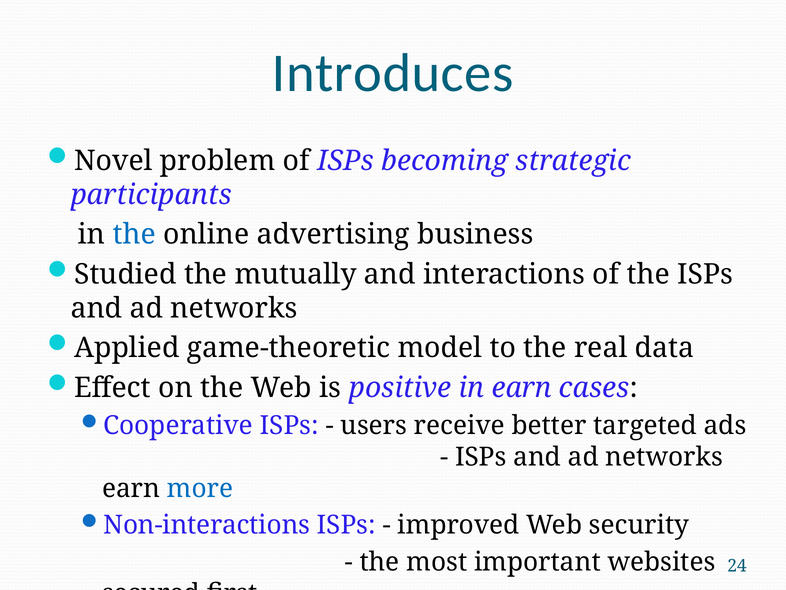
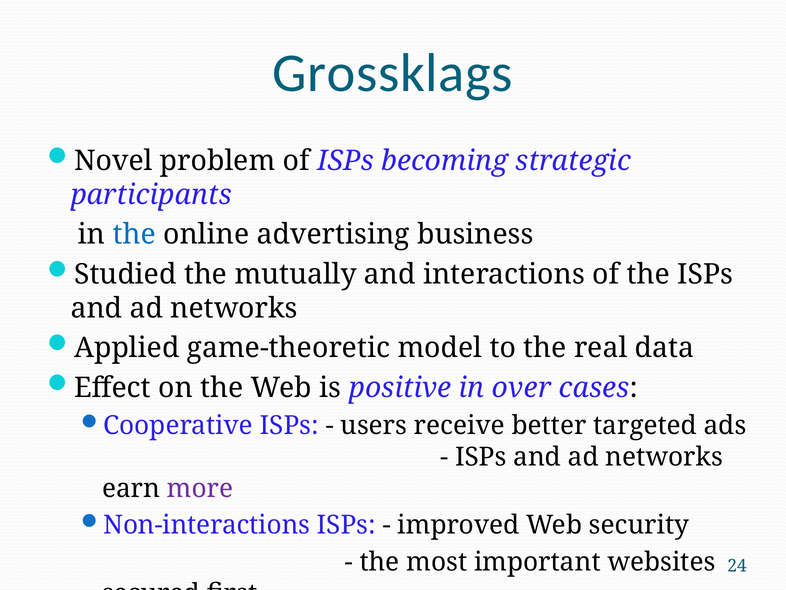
Introduces: Introduces -> Grossklags
in earn: earn -> over
more colour: blue -> purple
